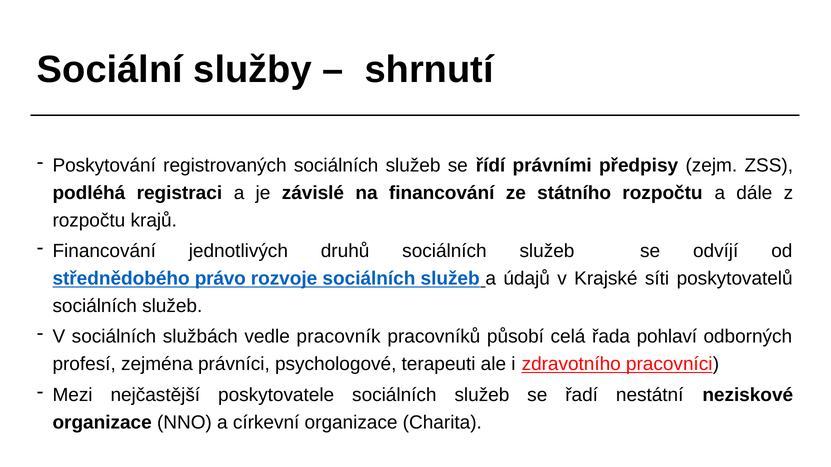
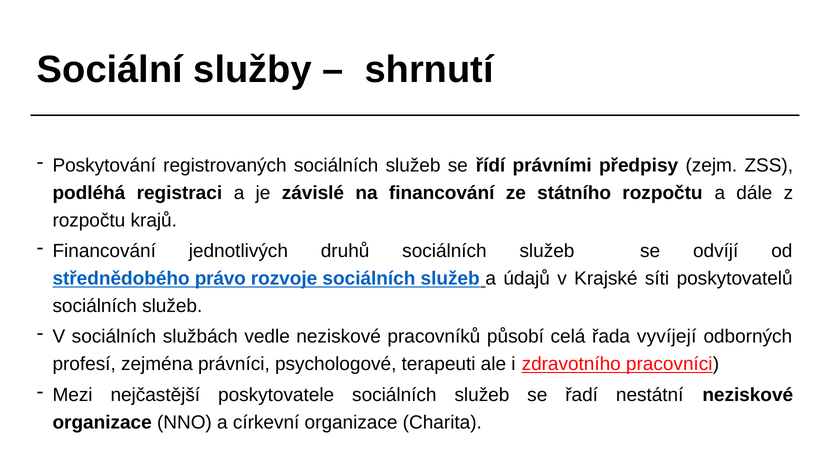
vedle pracovník: pracovník -> neziskové
pohlaví: pohlaví -> vyvíjejí
